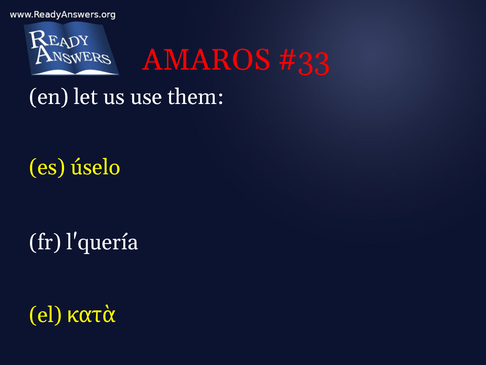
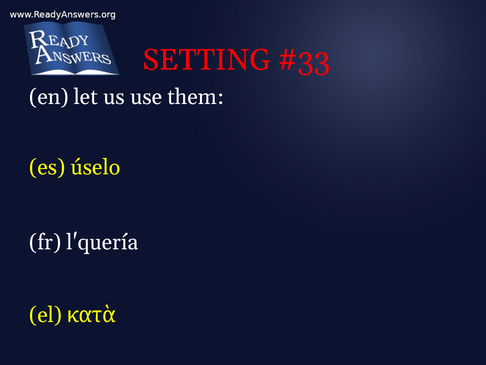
AMAROS: AMAROS -> SETTING
